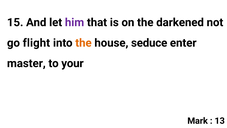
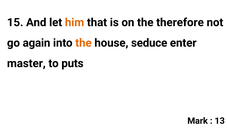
him colour: purple -> orange
darkened: darkened -> therefore
flight: flight -> again
your: your -> puts
